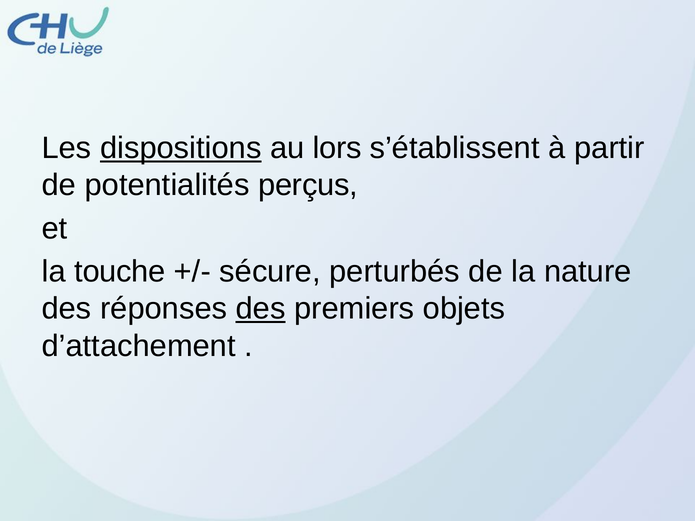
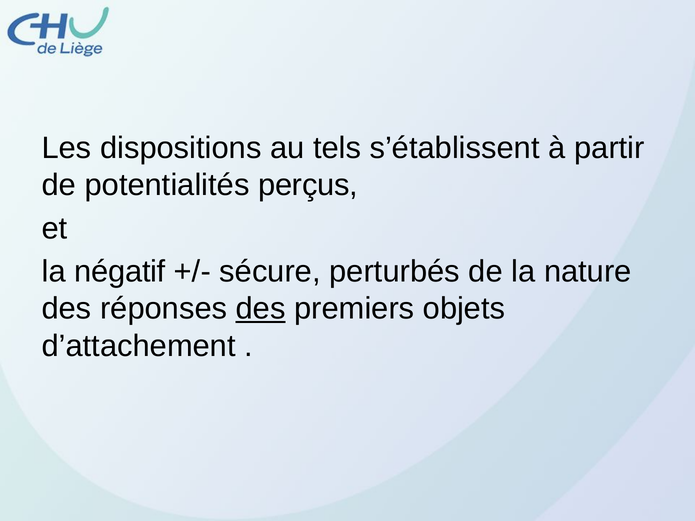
dispositions underline: present -> none
lors: lors -> tels
touche: touche -> négatif
